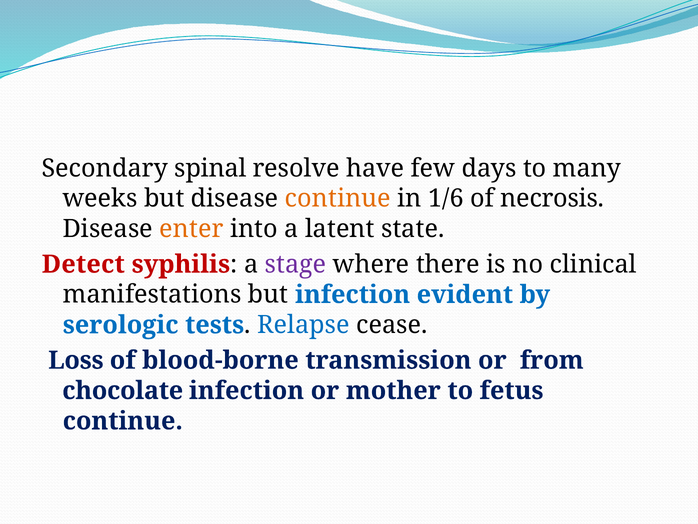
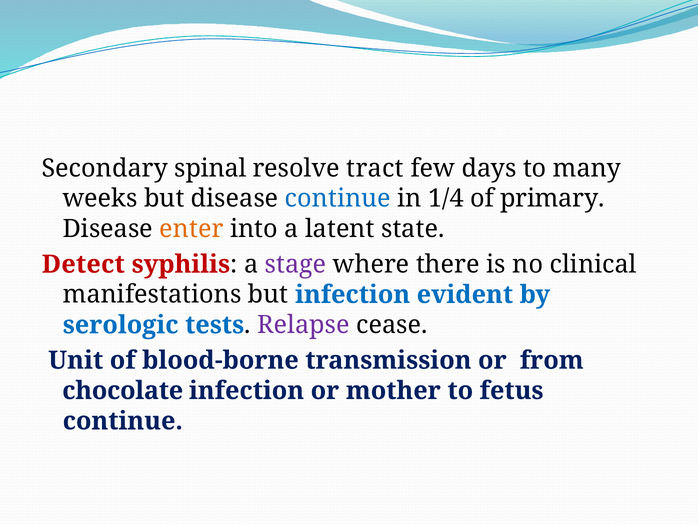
have: have -> tract
continue at (338, 198) colour: orange -> blue
1/6: 1/6 -> 1/4
necrosis: necrosis -> primary
Relapse colour: blue -> purple
Loss: Loss -> Unit
